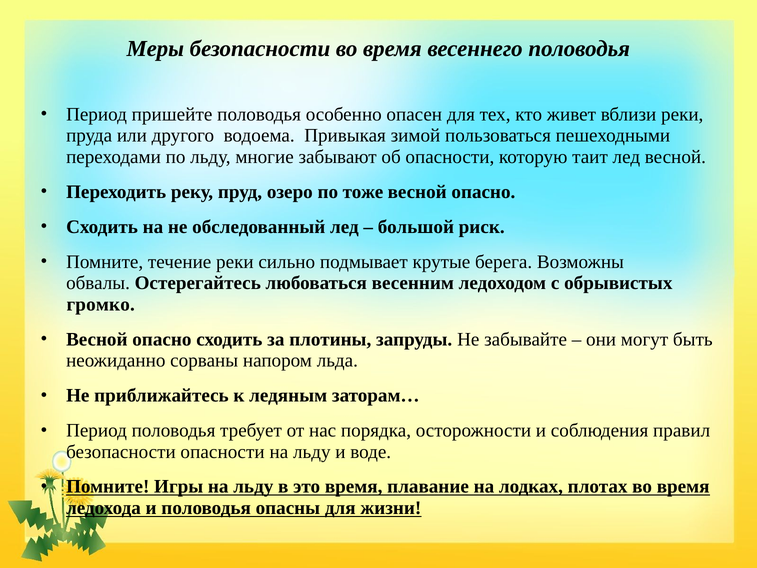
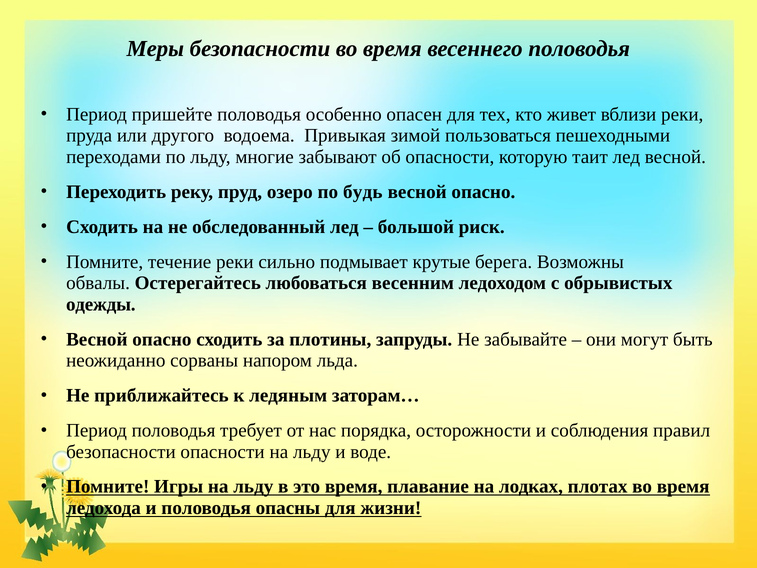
тоже: тоже -> будь
громко: громко -> одежды
